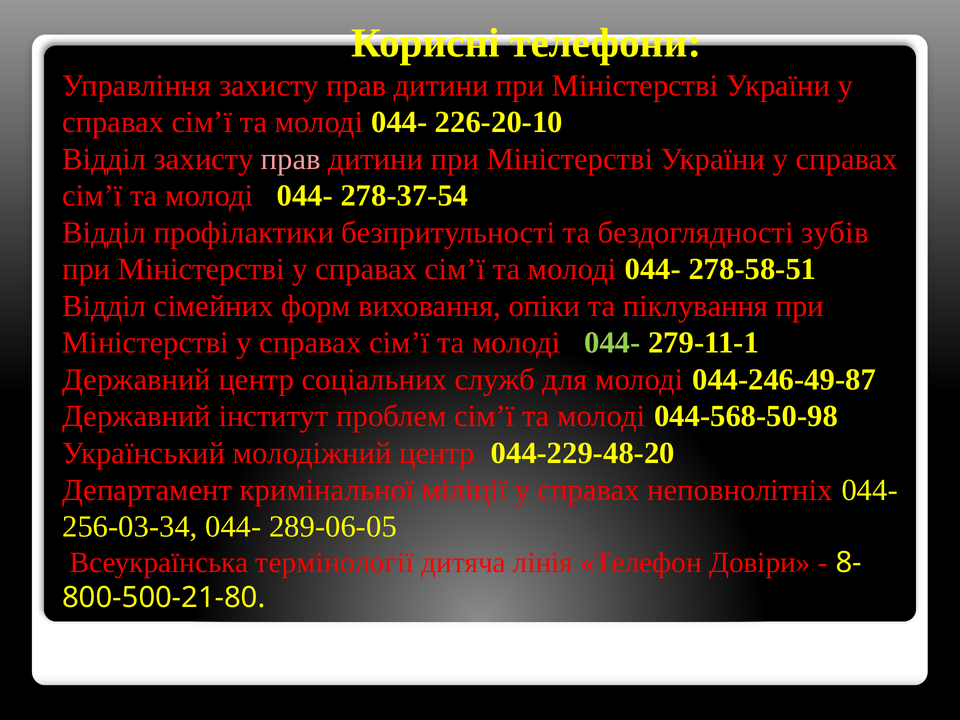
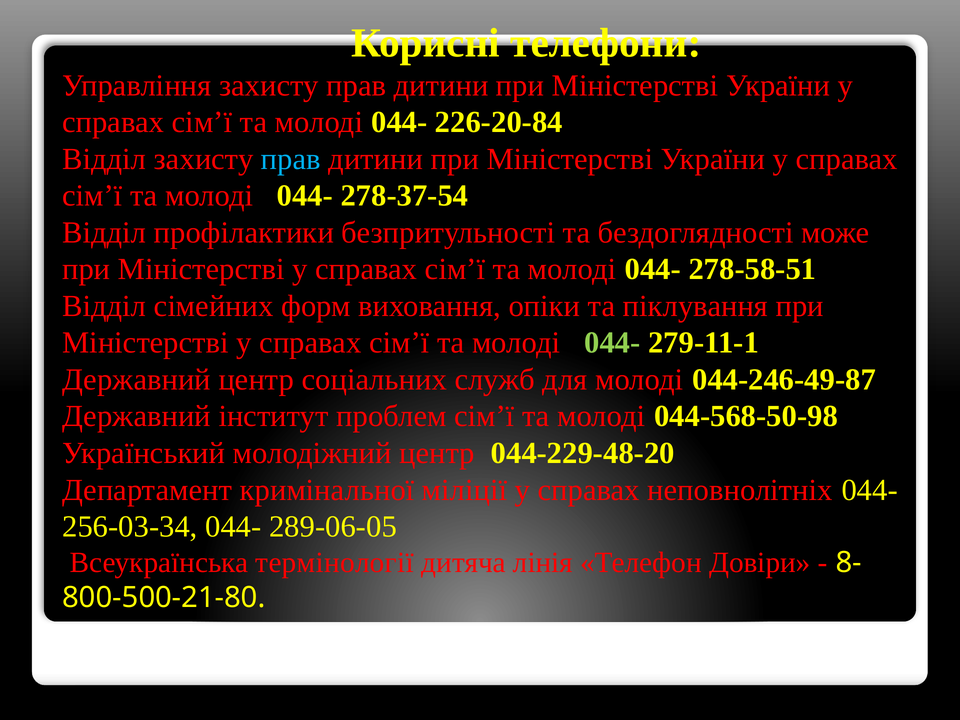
226-20-10: 226-20-10 -> 226-20-84
прав at (291, 159) colour: pink -> light blue
зубів: зубів -> може
